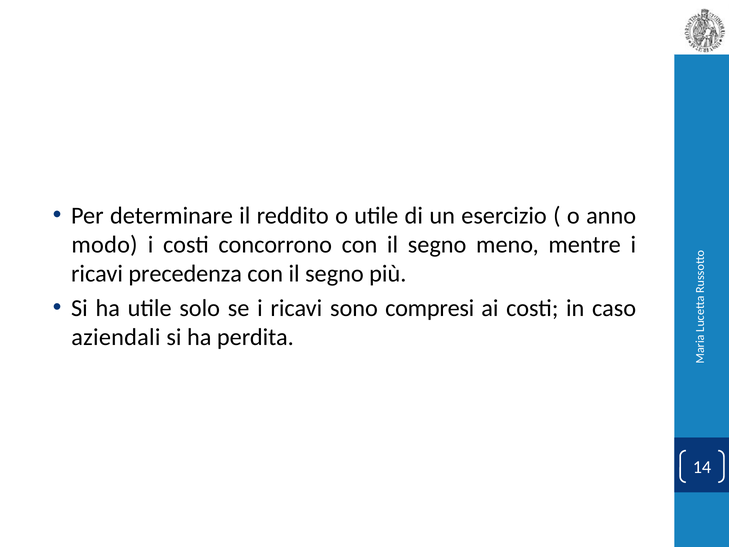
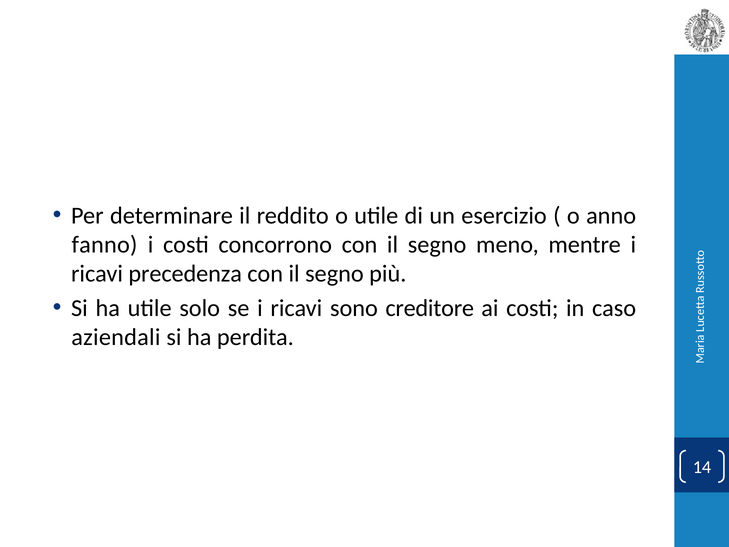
modo: modo -> fanno
compresi: compresi -> creditore
